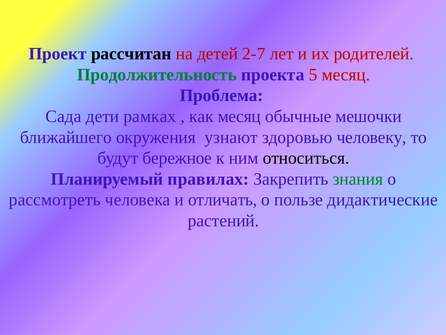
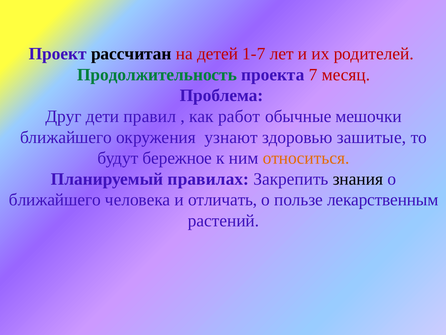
2-7: 2-7 -> 1-7
5: 5 -> 7
Сада: Сада -> Друг
рамках: рамках -> правил
как месяц: месяц -> работ
человеку: человеку -> зашитые
относиться colour: black -> orange
знания colour: green -> black
рассмотреть at (55, 200): рассмотреть -> ближайшего
дидактические: дидактические -> лекарственным
